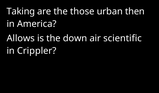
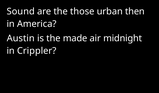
Taking: Taking -> Sound
Allows: Allows -> Austin
down: down -> made
scientific: scientific -> midnight
